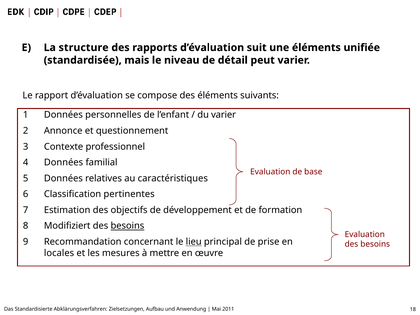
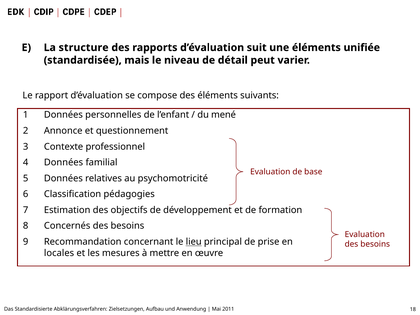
du varier: varier -> mené
caractéristiques: caractéristiques -> psychomotricité
pertinentes: pertinentes -> pédagogies
Modifiziert: Modifiziert -> Concernés
besoins at (127, 226) underline: present -> none
